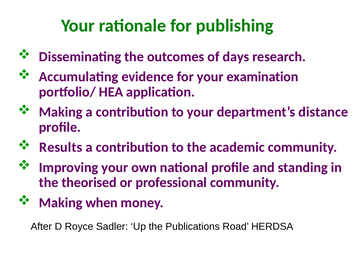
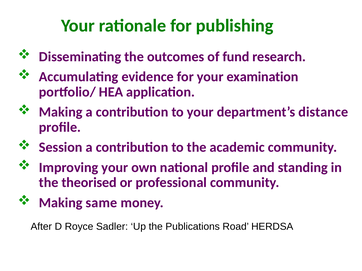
days: days -> fund
Results: Results -> Session
when: when -> same
